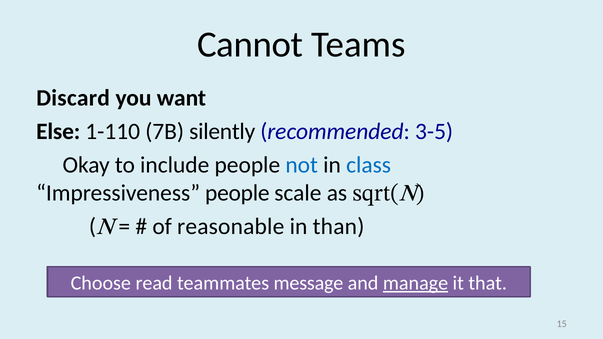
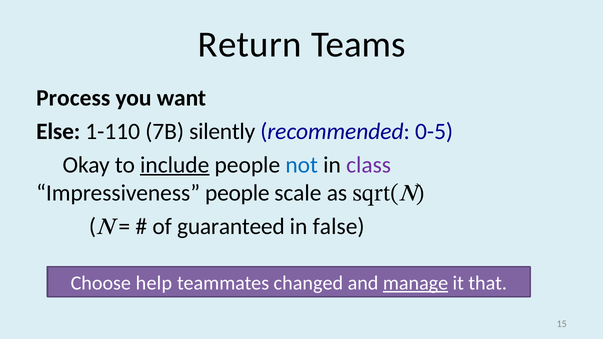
Cannot: Cannot -> Return
Discard: Discard -> Process
3-5: 3-5 -> 0-5
include underline: none -> present
class colour: blue -> purple
reasonable: reasonable -> guaranteed
than: than -> false
read: read -> help
message: message -> changed
